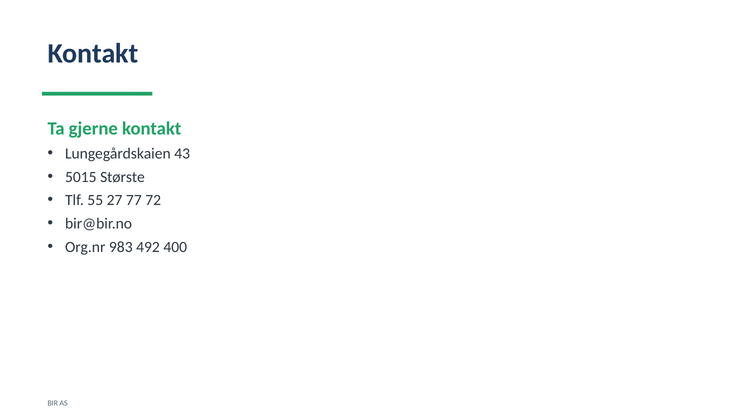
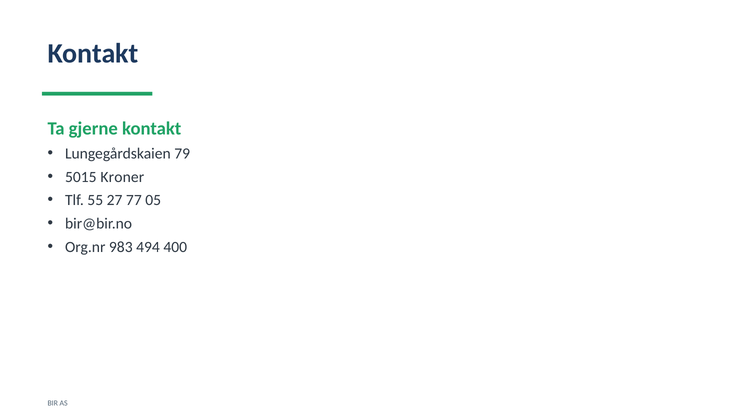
43: 43 -> 79
Største: Største -> Kroner
72: 72 -> 05
492: 492 -> 494
